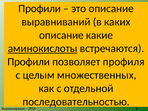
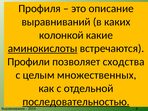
Профили at (40, 8): Профили -> Профиля
описание at (61, 35): описание -> колонкой
профиля: профиля -> сходства
последовательностью underline: none -> present
